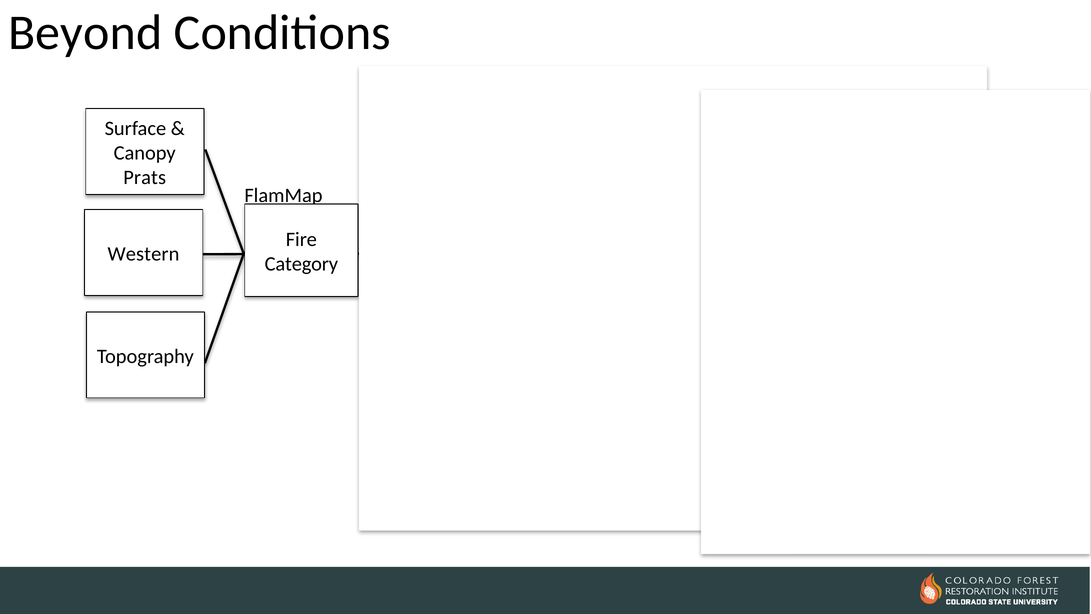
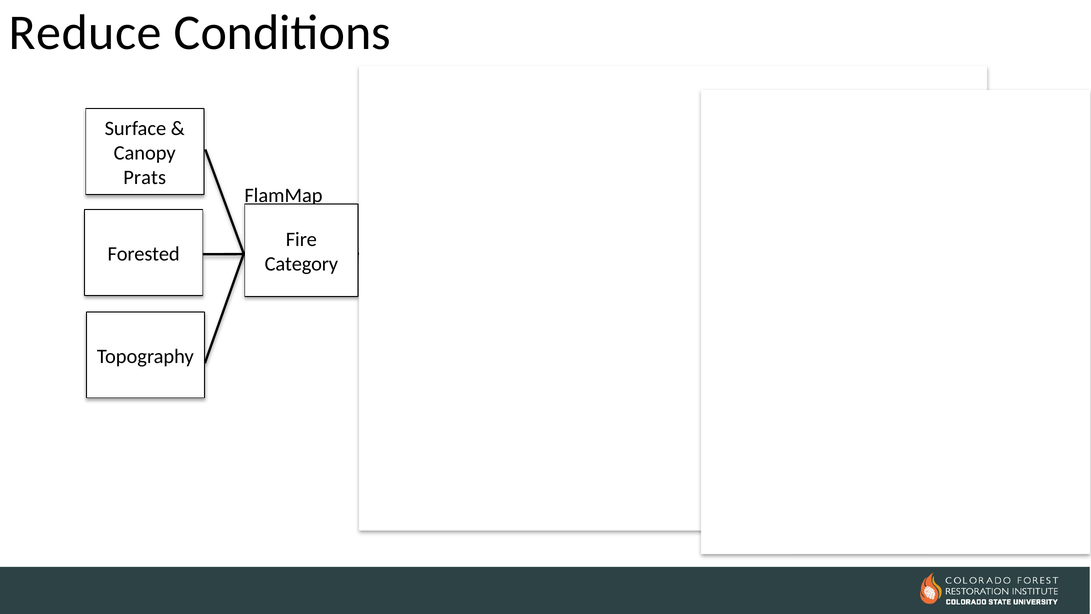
Beyond: Beyond -> Reduce
Western: Western -> Forested
